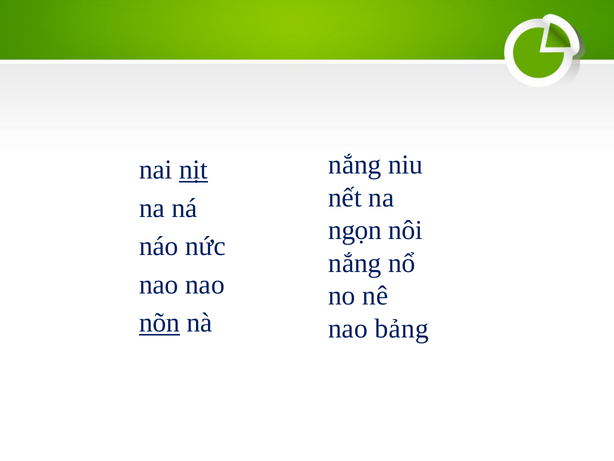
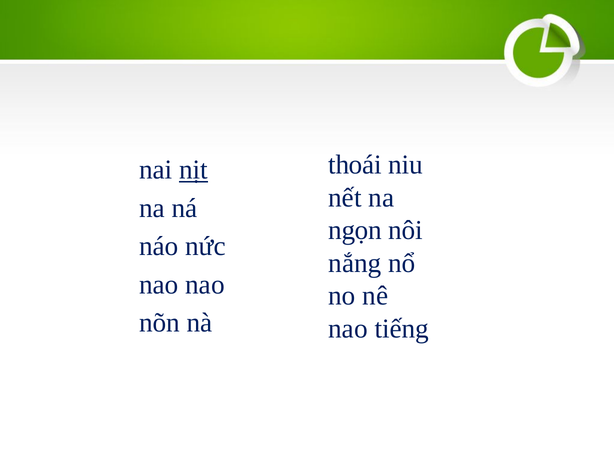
nắng at (355, 165): nắng -> thoái
nõn underline: present -> none
bảng: bảng -> tiếng
